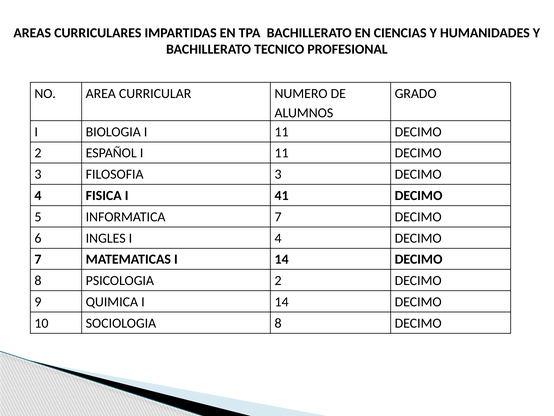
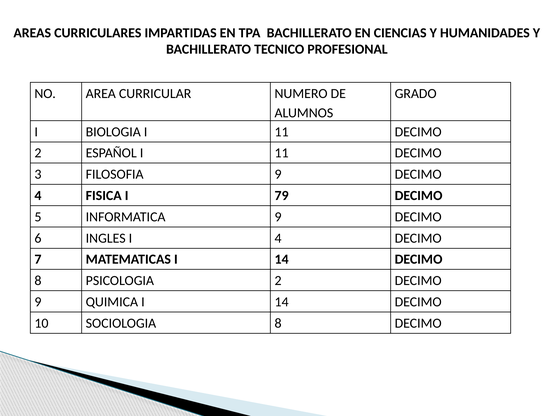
FILOSOFIA 3: 3 -> 9
41: 41 -> 79
INFORMATICA 7: 7 -> 9
